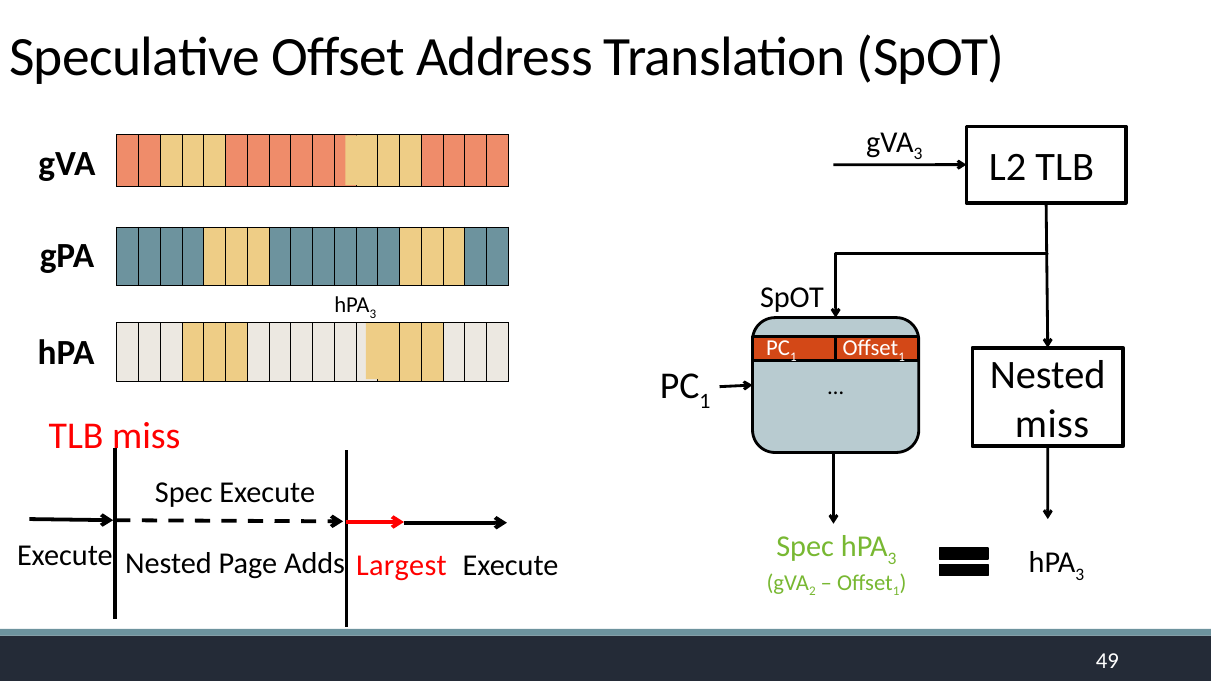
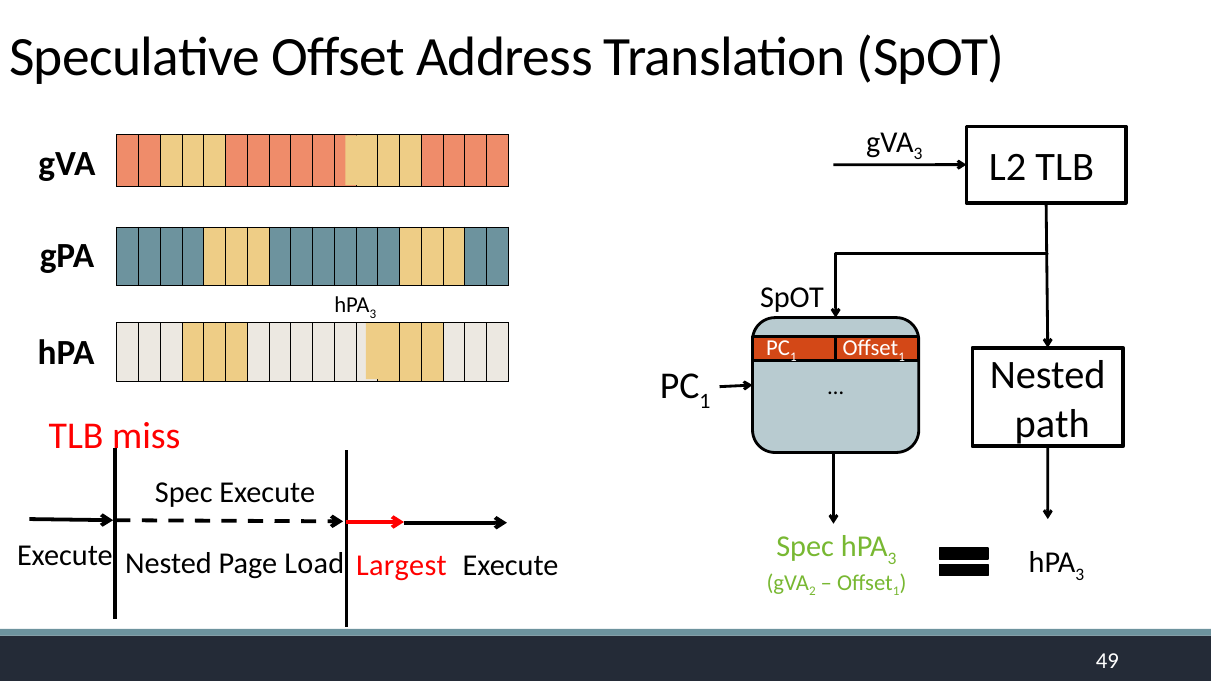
miss at (1052, 424): miss -> path
Adds: Adds -> Load
